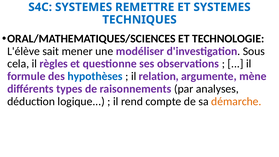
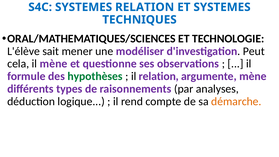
SYSTEMES REMETTRE: REMETTRE -> RELATION
Sous: Sous -> Peut
il règles: règles -> mène
hypothèses colour: blue -> green
